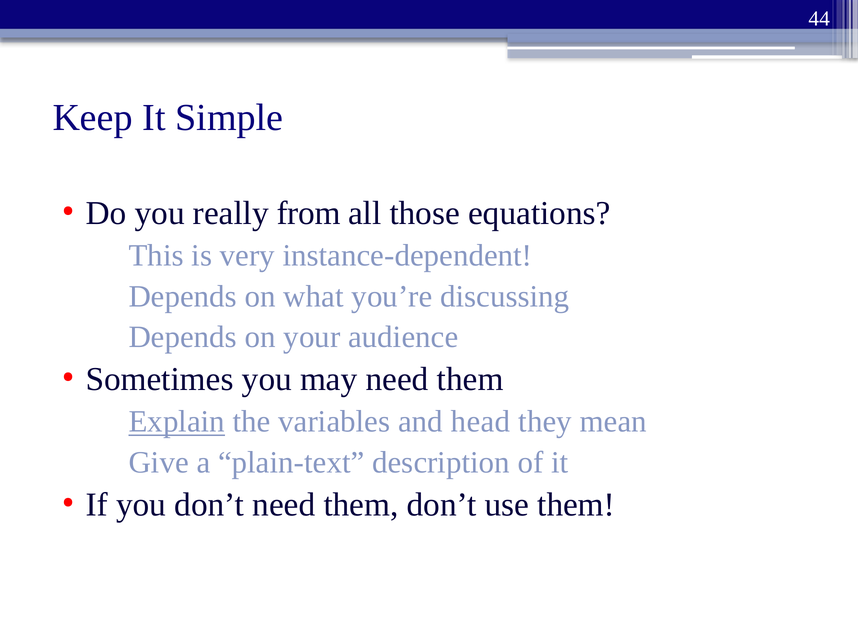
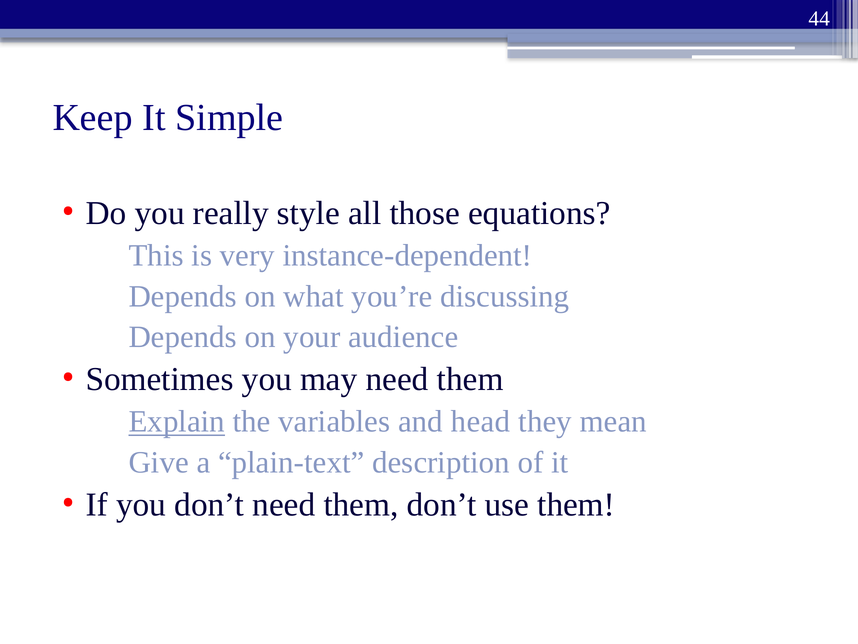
from: from -> style
